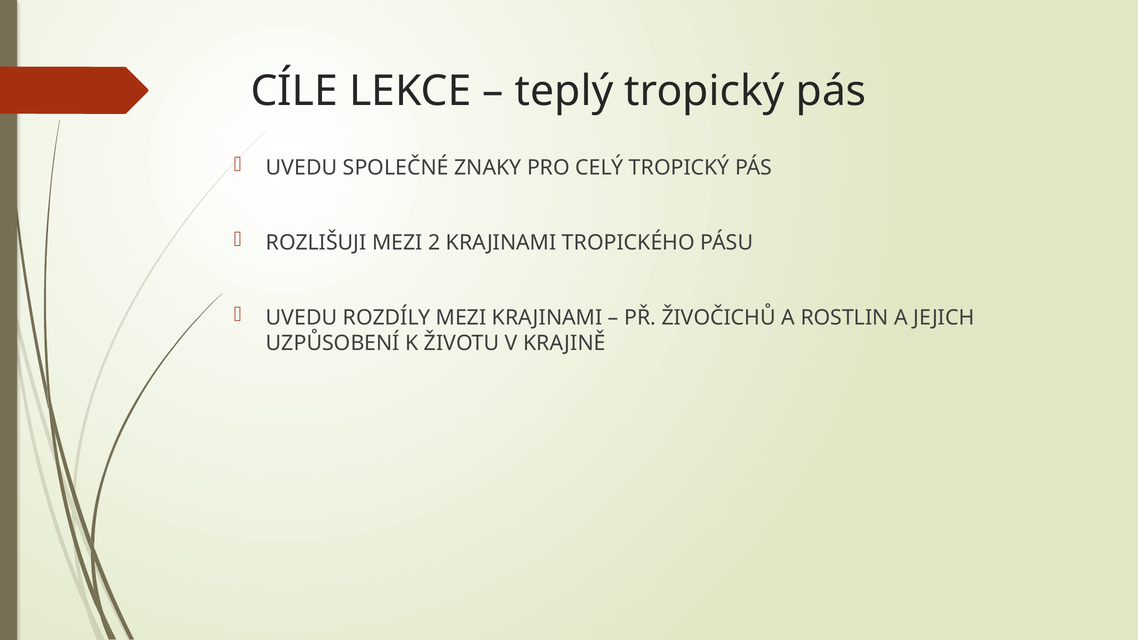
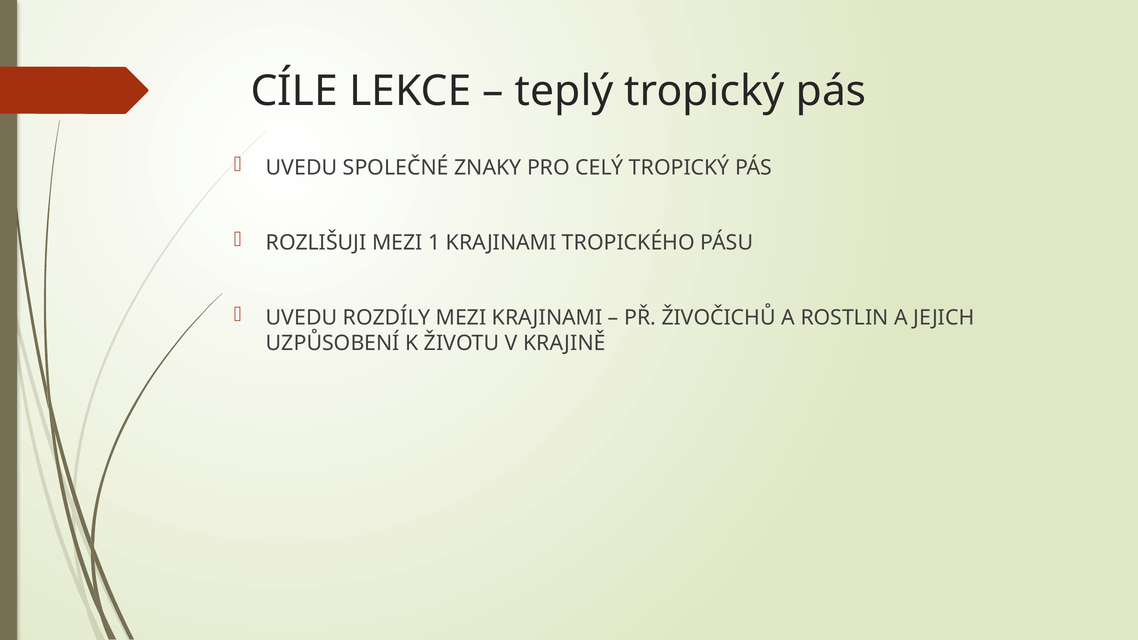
2: 2 -> 1
